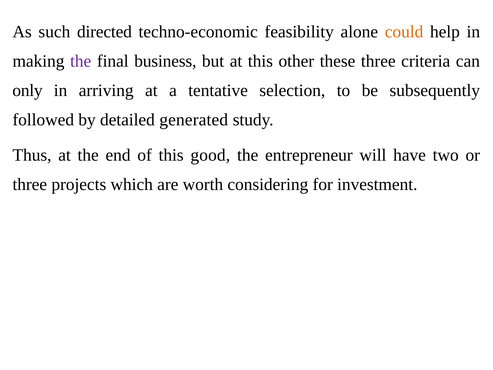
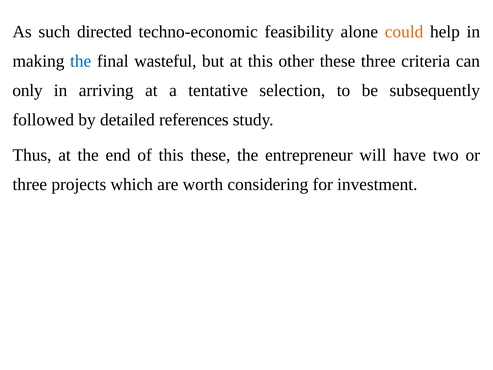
the at (81, 61) colour: purple -> blue
business: business -> wasteful
generated: generated -> references
this good: good -> these
